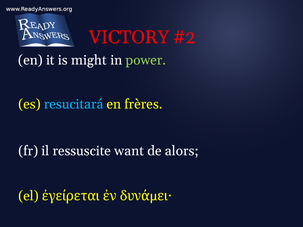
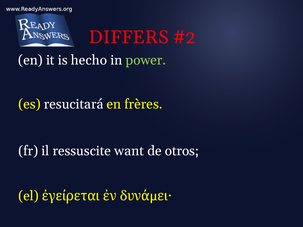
VICTORY: VICTORY -> DIFFERS
might: might -> hecho
resucitará colour: light blue -> white
alors: alors -> otros
